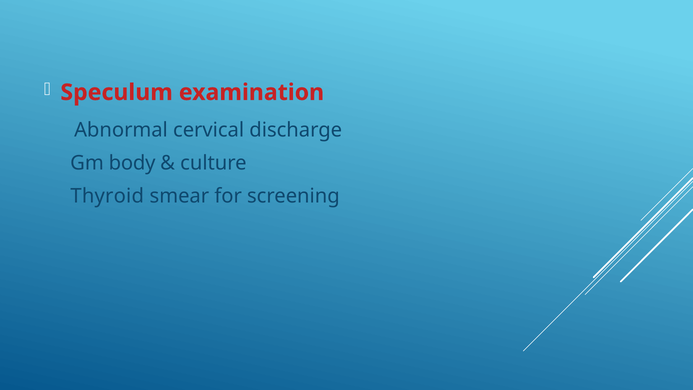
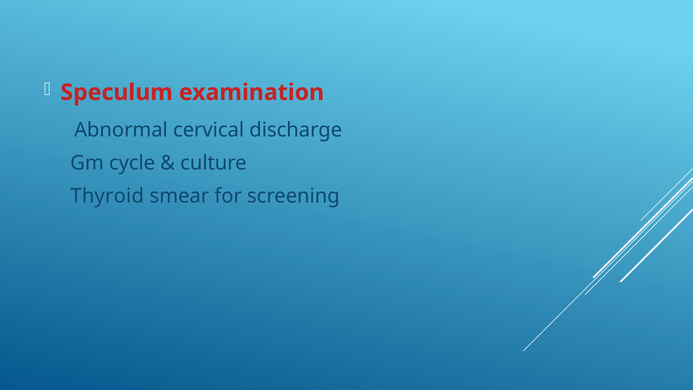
body: body -> cycle
